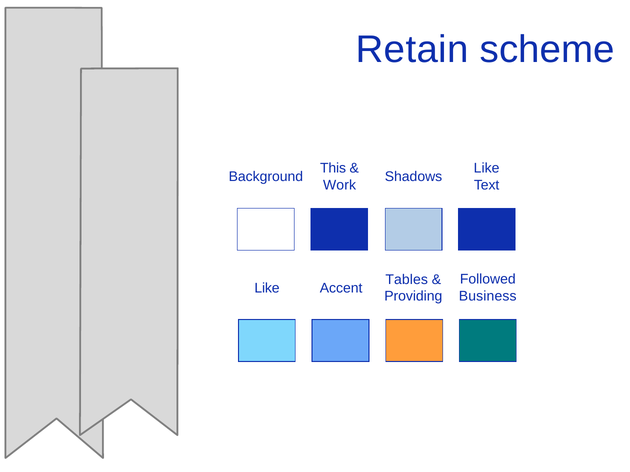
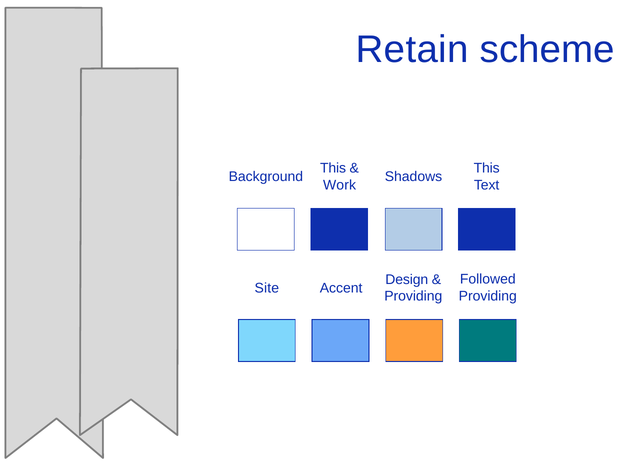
Like at (487, 169): Like -> This
Tables: Tables -> Design
Like at (267, 288): Like -> Site
Business at (488, 296): Business -> Providing
